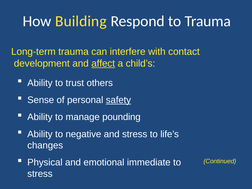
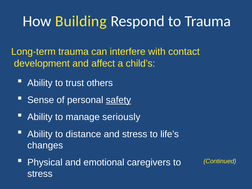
affect underline: present -> none
pounding: pounding -> seriously
negative: negative -> distance
immediate: immediate -> caregivers
